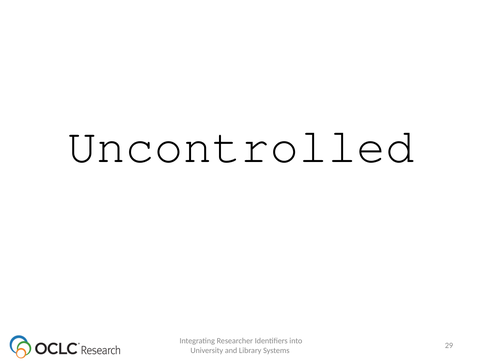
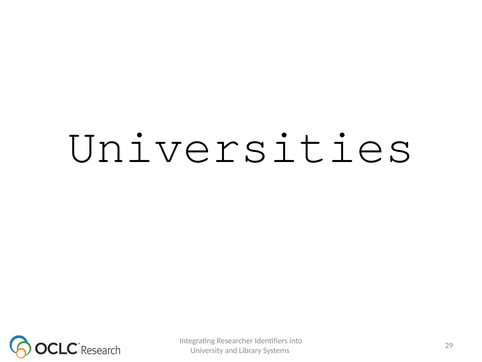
Uncontrolled: Uncontrolled -> Universities
